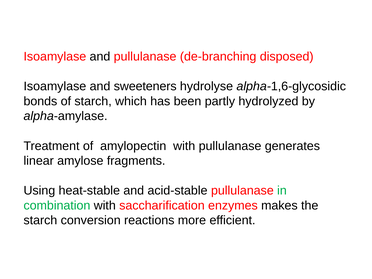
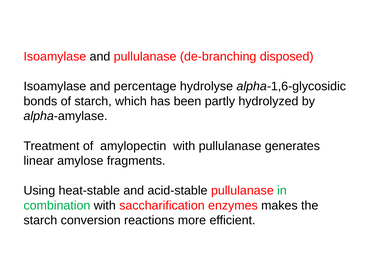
sweeteners: sweeteners -> percentage
